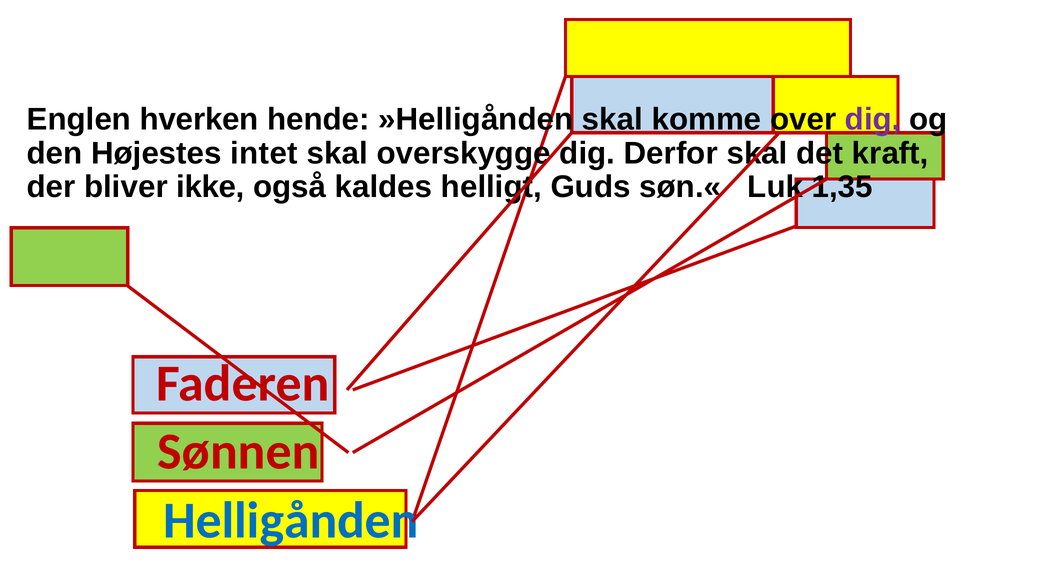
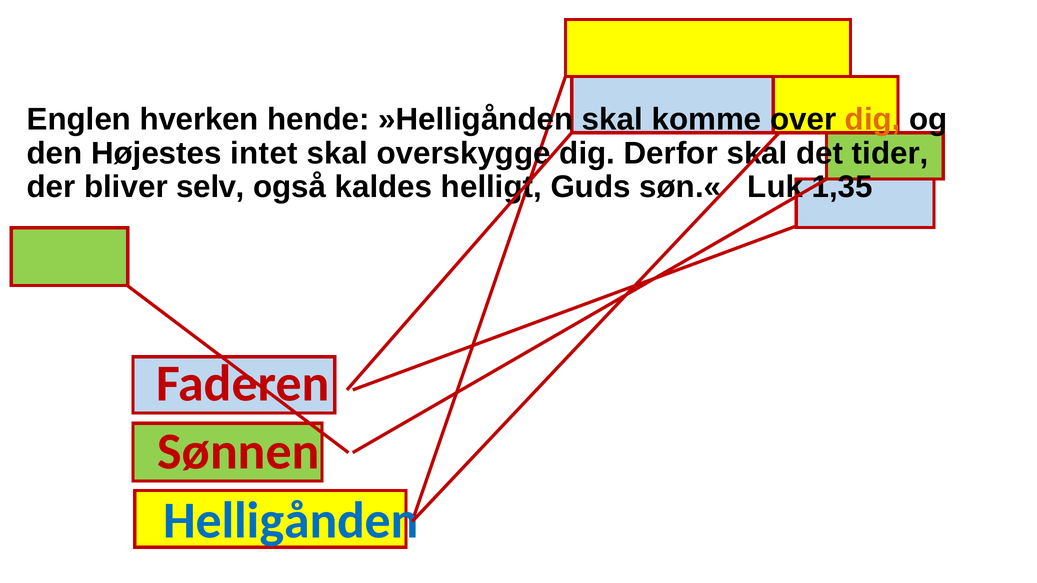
dig at (873, 119) colour: purple -> orange
kraft: kraft -> tider
ikke: ikke -> selv
